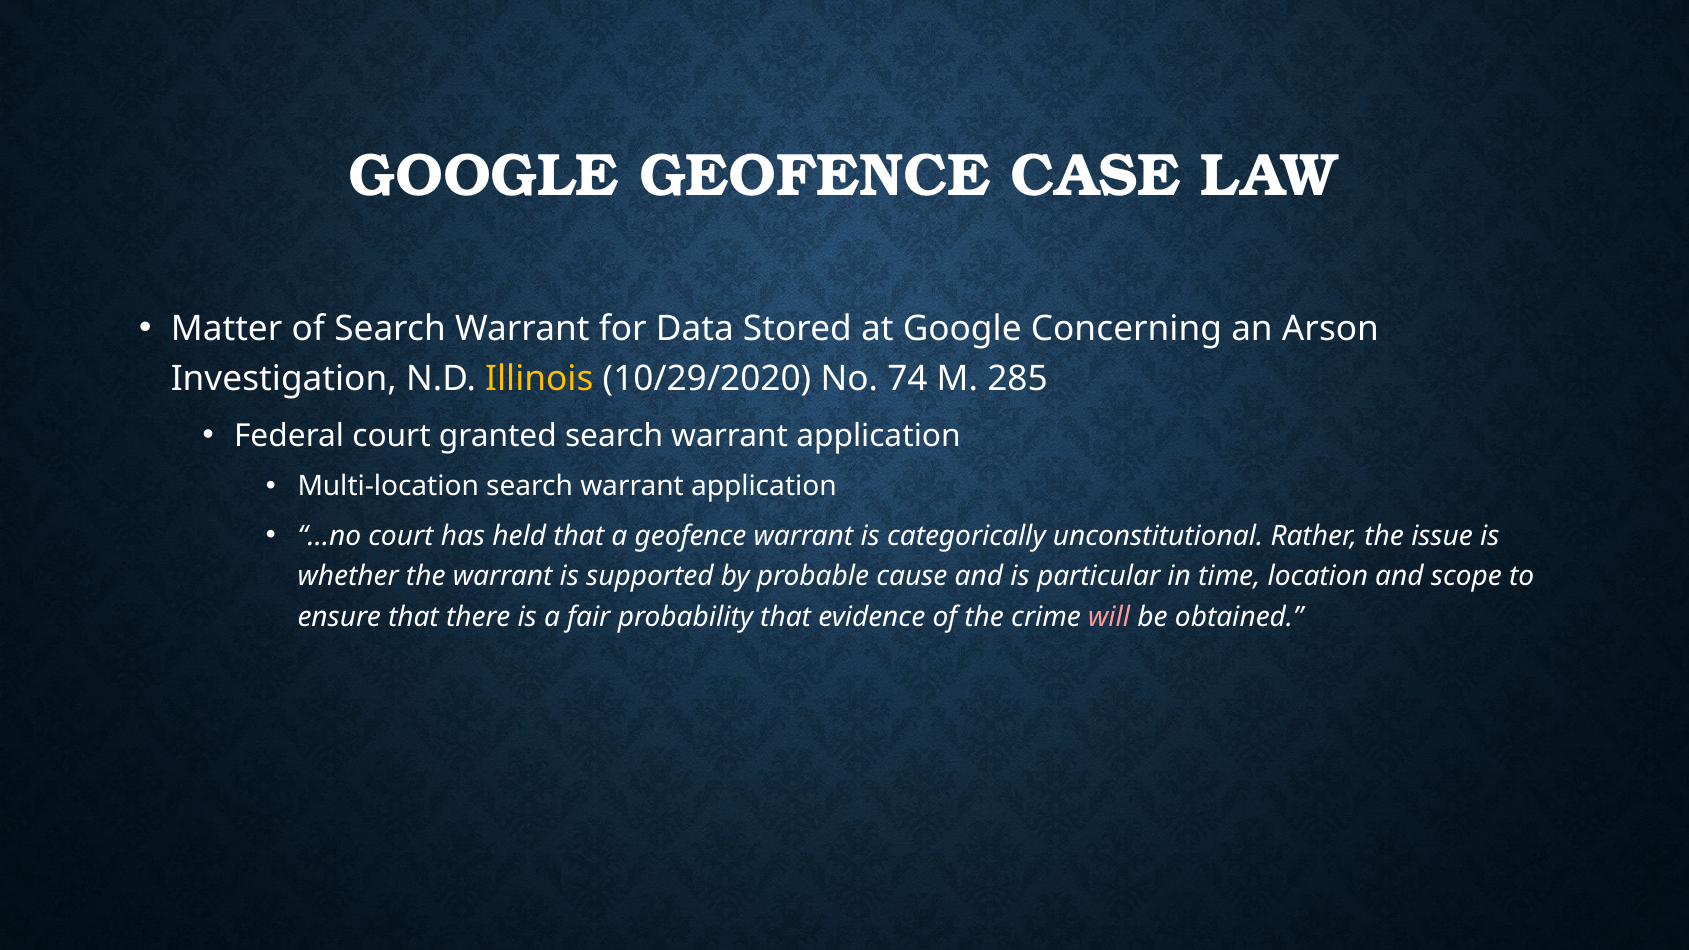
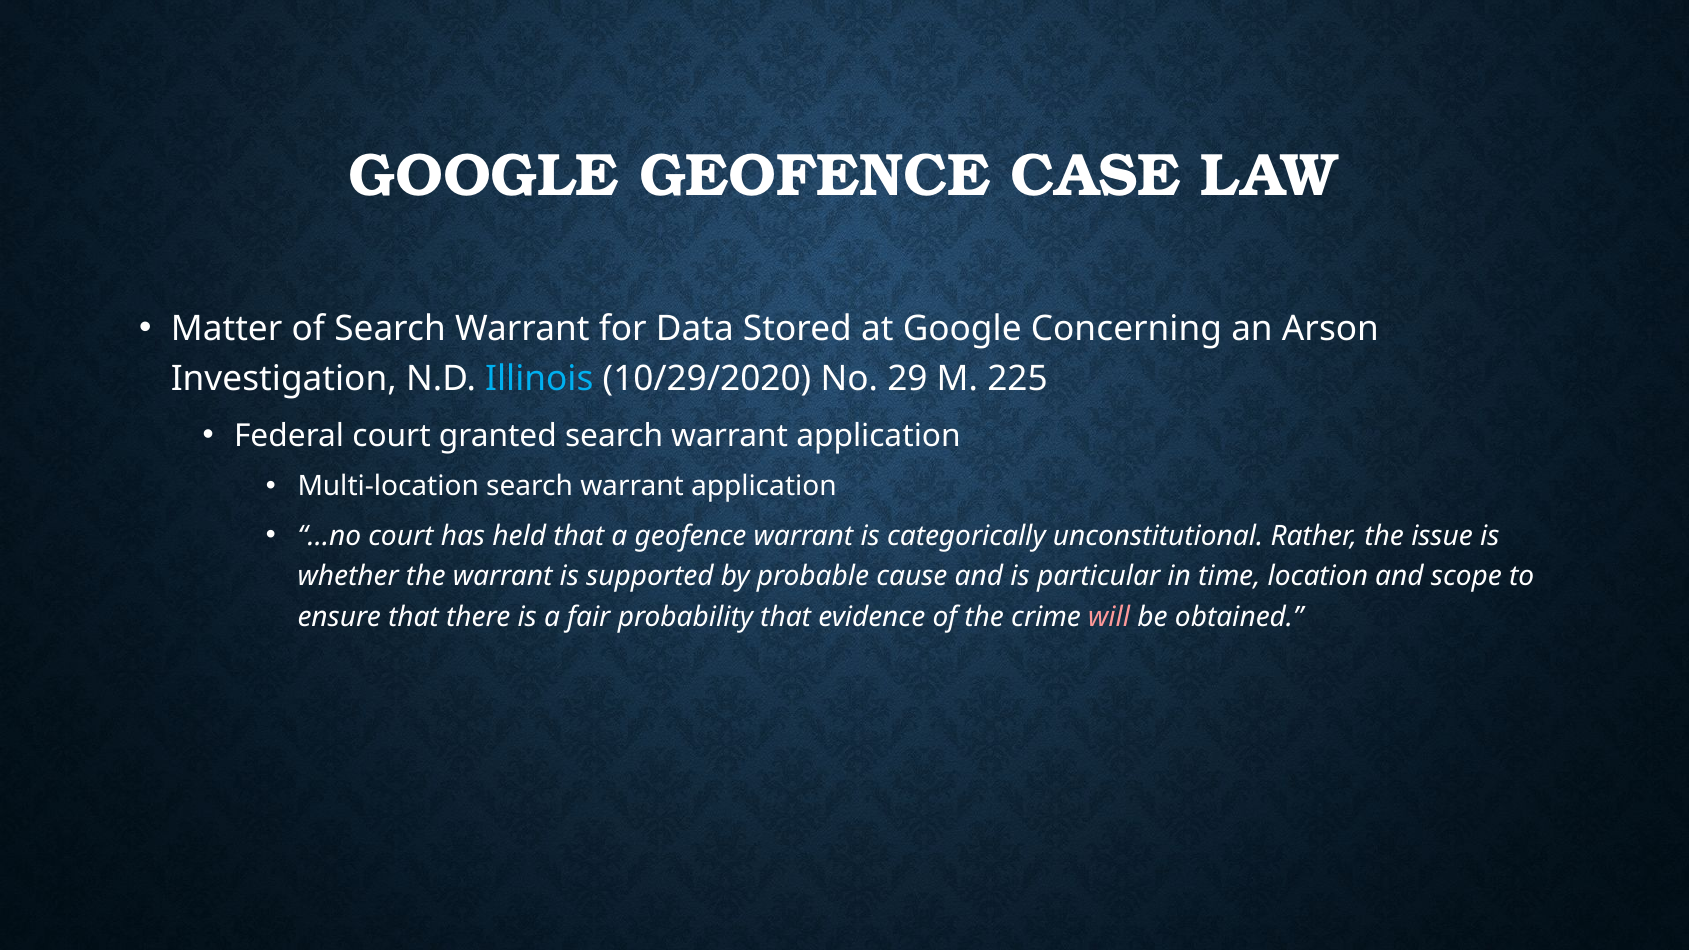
Illinois colour: yellow -> light blue
74: 74 -> 29
285: 285 -> 225
